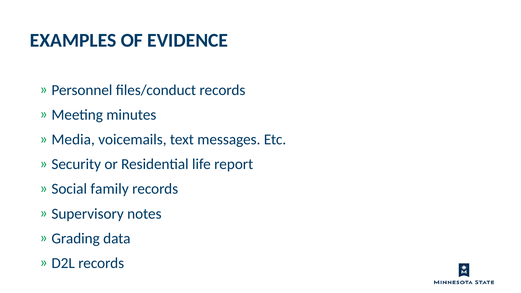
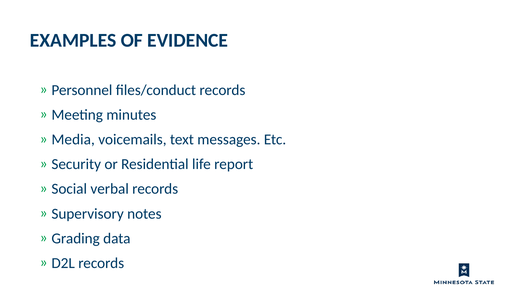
family: family -> verbal
